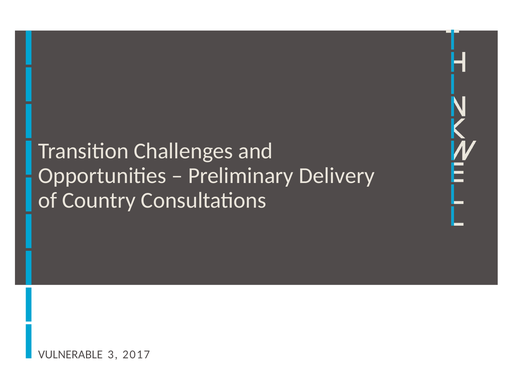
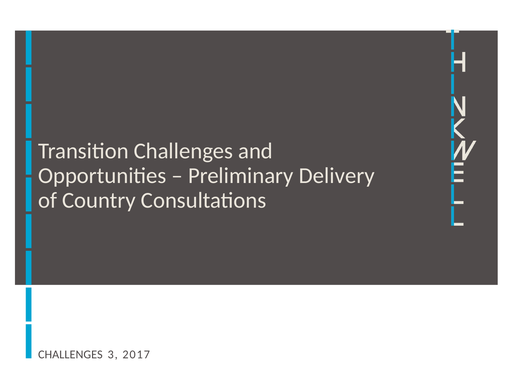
VULNERABLE at (70, 355): VULNERABLE -> CHALLENGES
